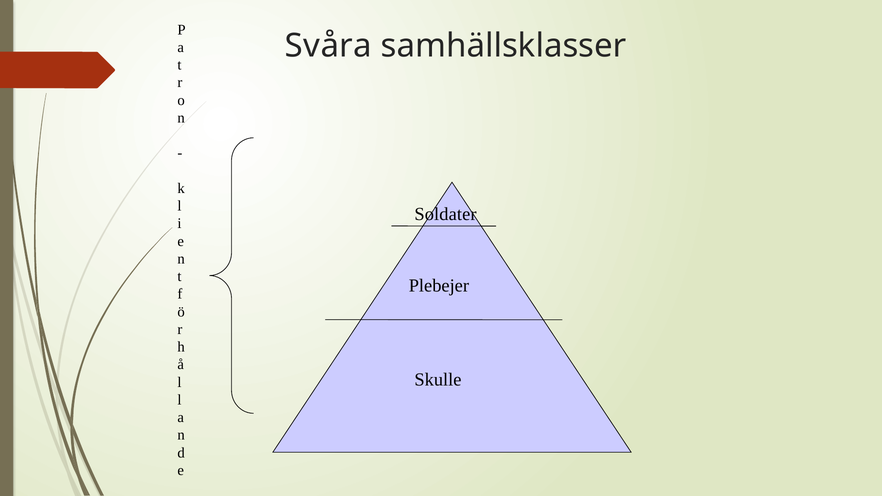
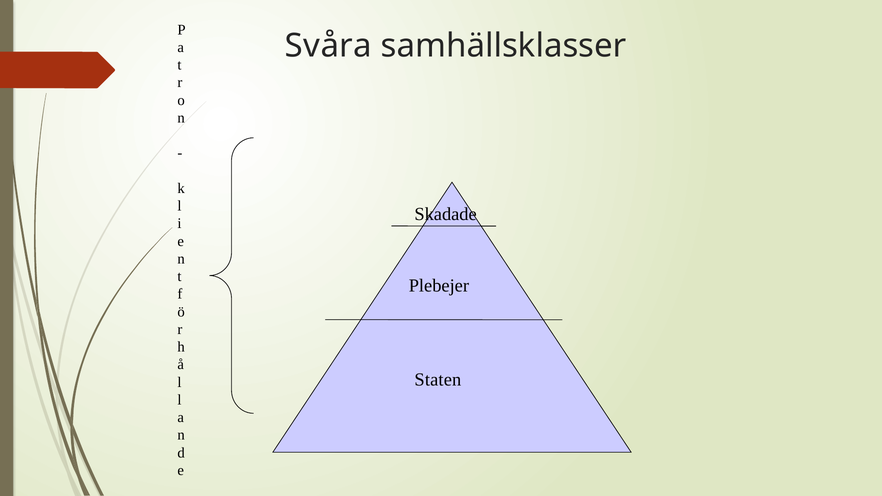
Soldater: Soldater -> Skadade
Skulle: Skulle -> Staten
